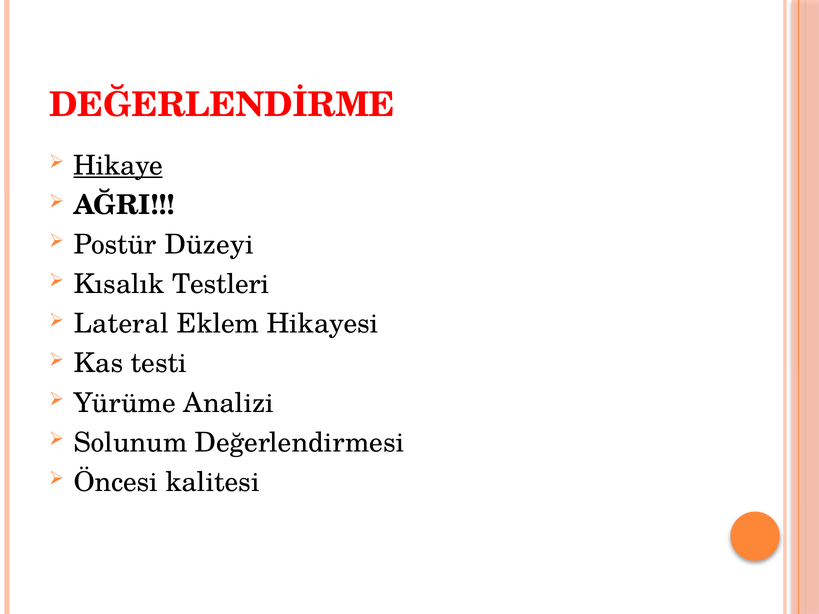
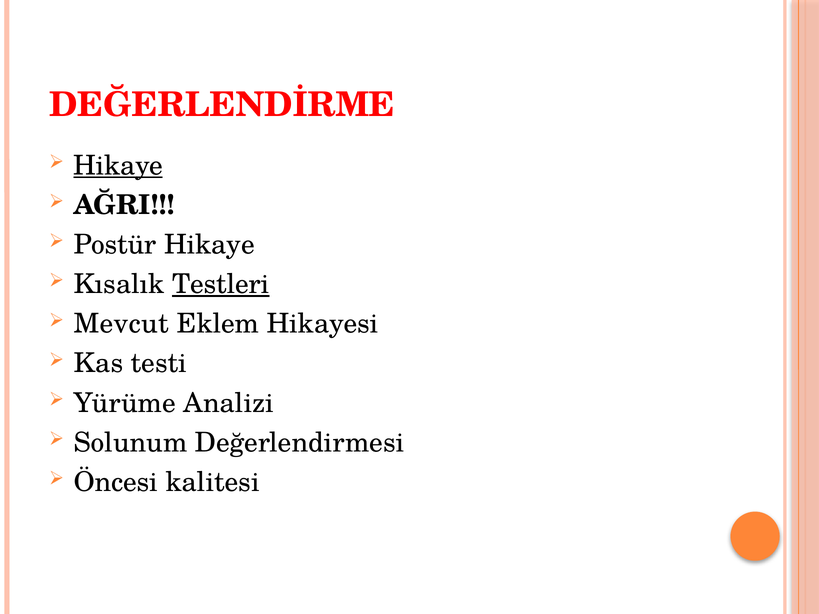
Postür Düzeyi: Düzeyi -> Hikaye
Testleri underline: none -> present
Lateral: Lateral -> Mevcut
